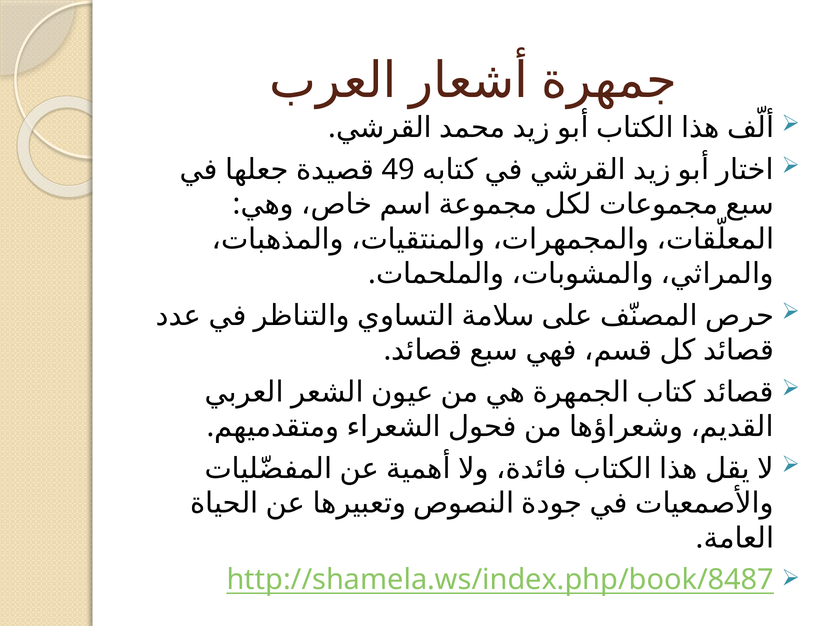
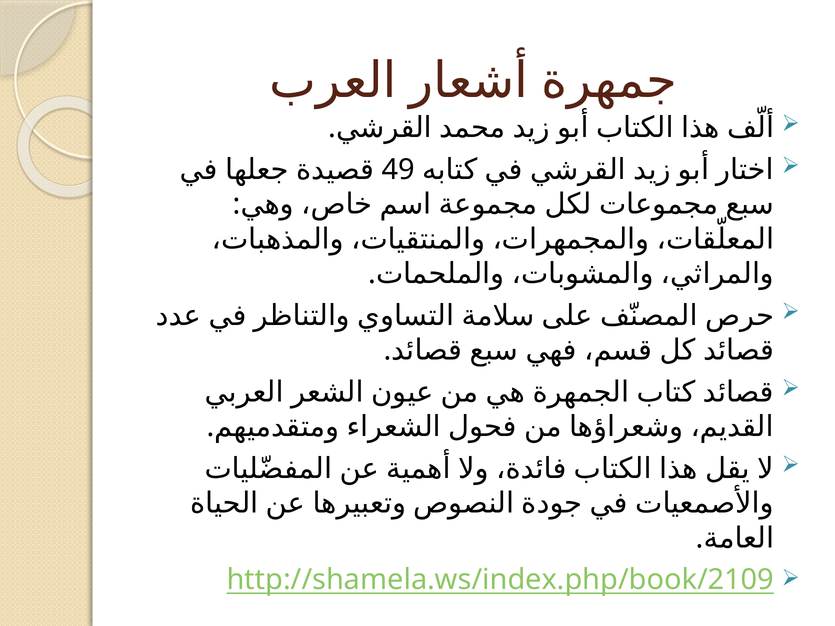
http://shamela.ws/index.php/book/8487: http://shamela.ws/index.php/book/8487 -> http://shamela.ws/index.php/book/2109
